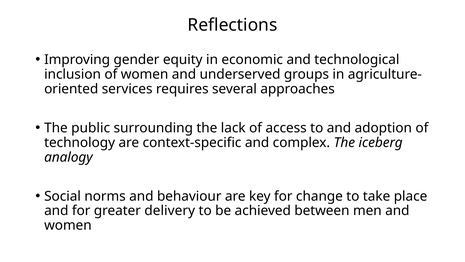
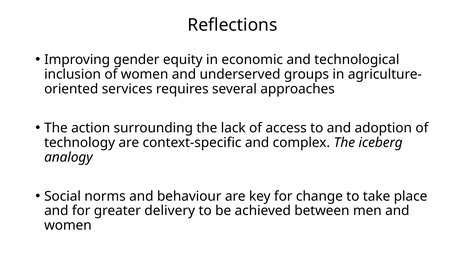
public: public -> action
